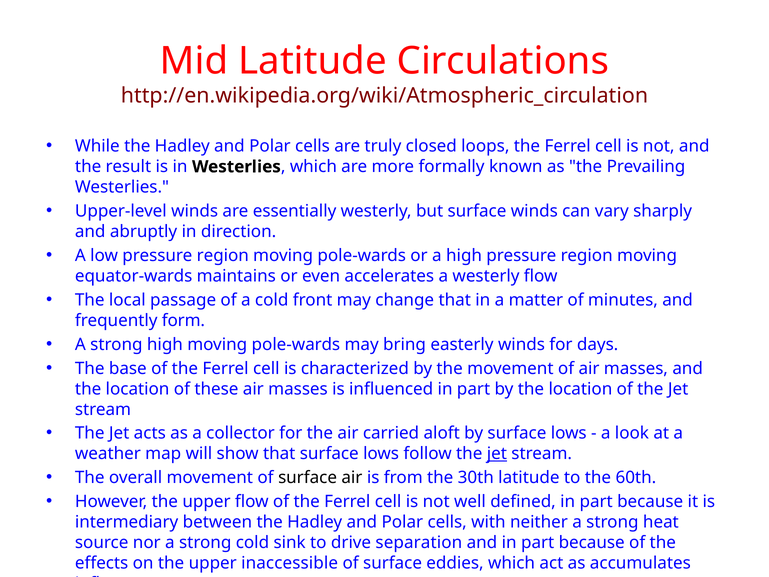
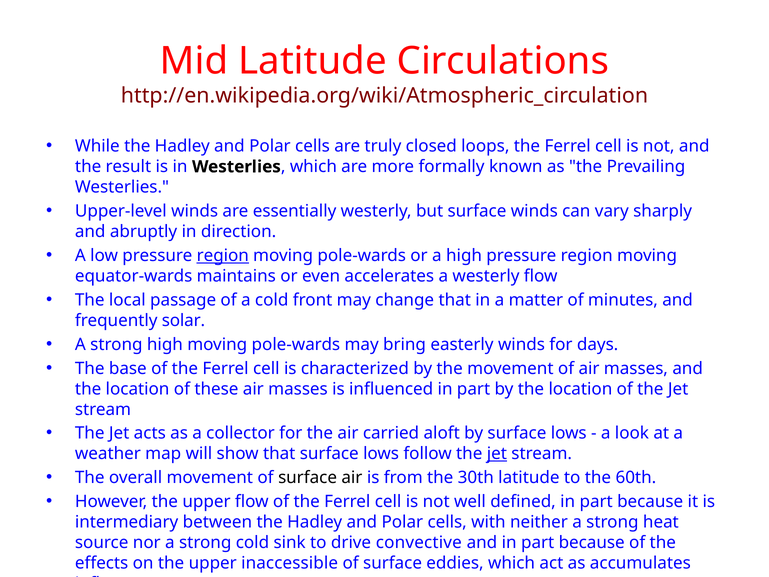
region at (223, 255) underline: none -> present
form: form -> solar
separation: separation -> convective
